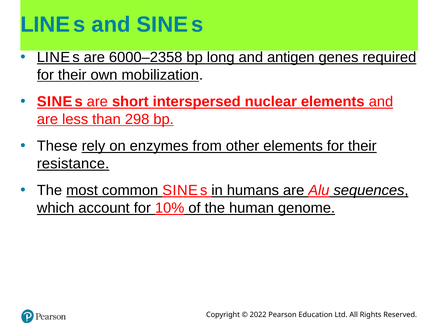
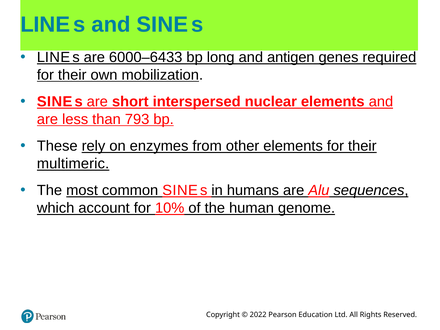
6000–2358: 6000–2358 -> 6000–6433
298: 298 -> 793
resistance: resistance -> multimeric
